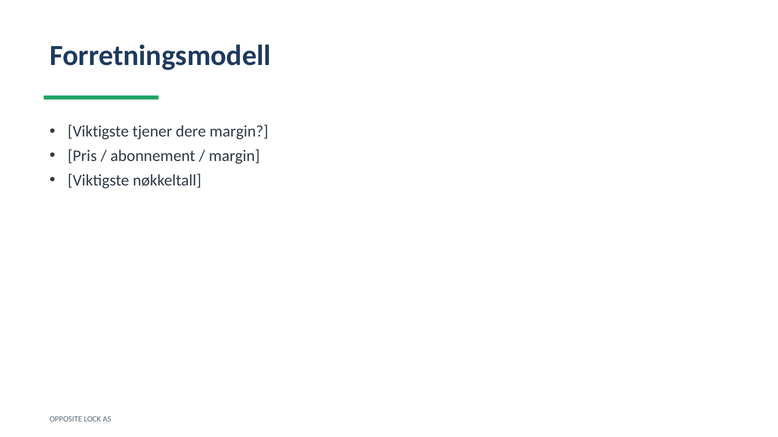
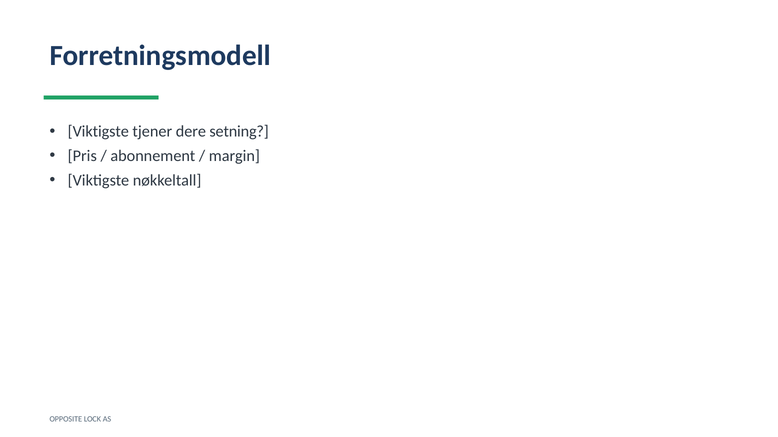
dere margin: margin -> setning
